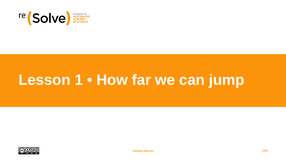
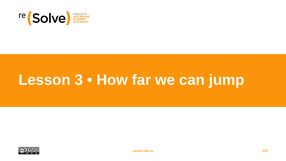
1: 1 -> 3
